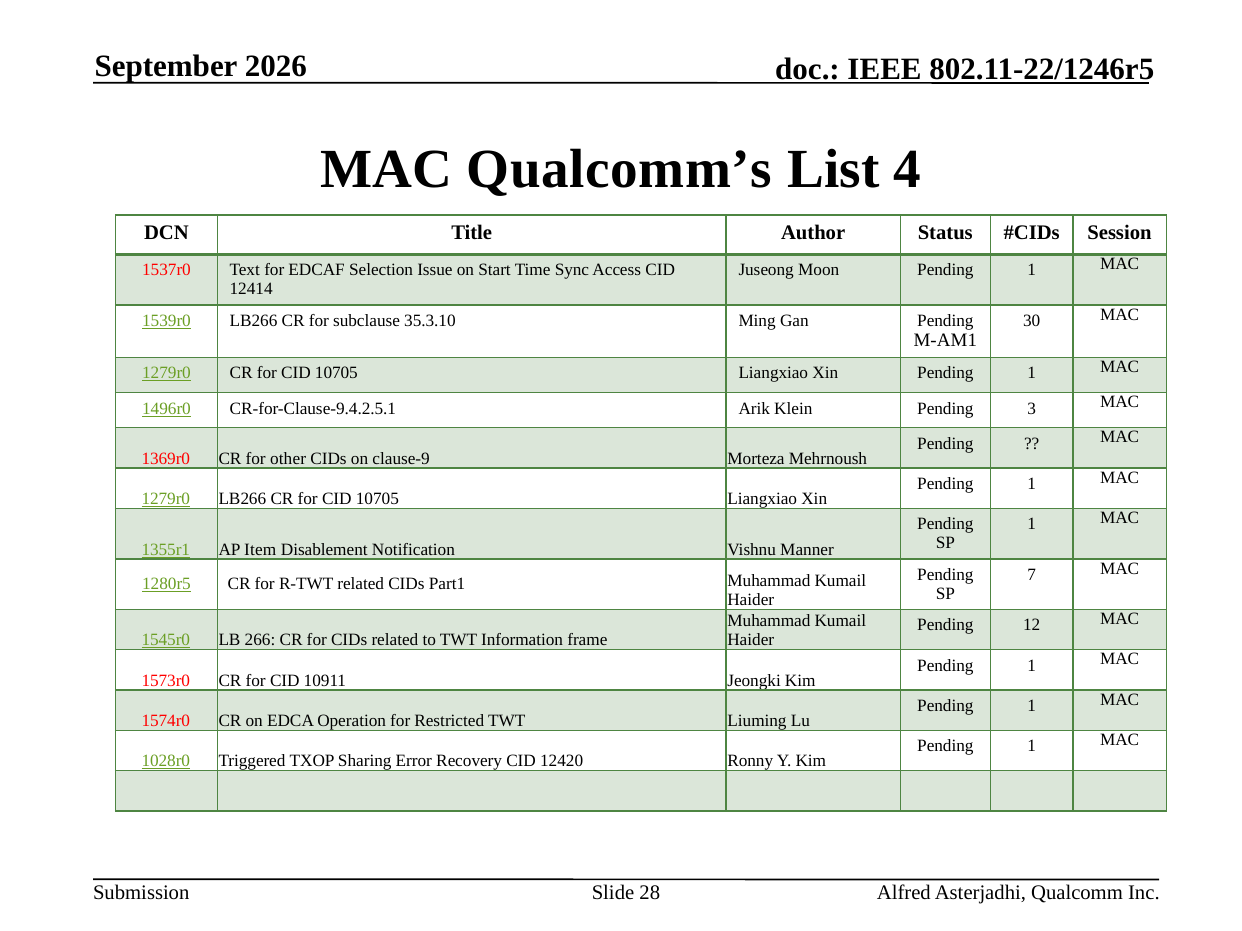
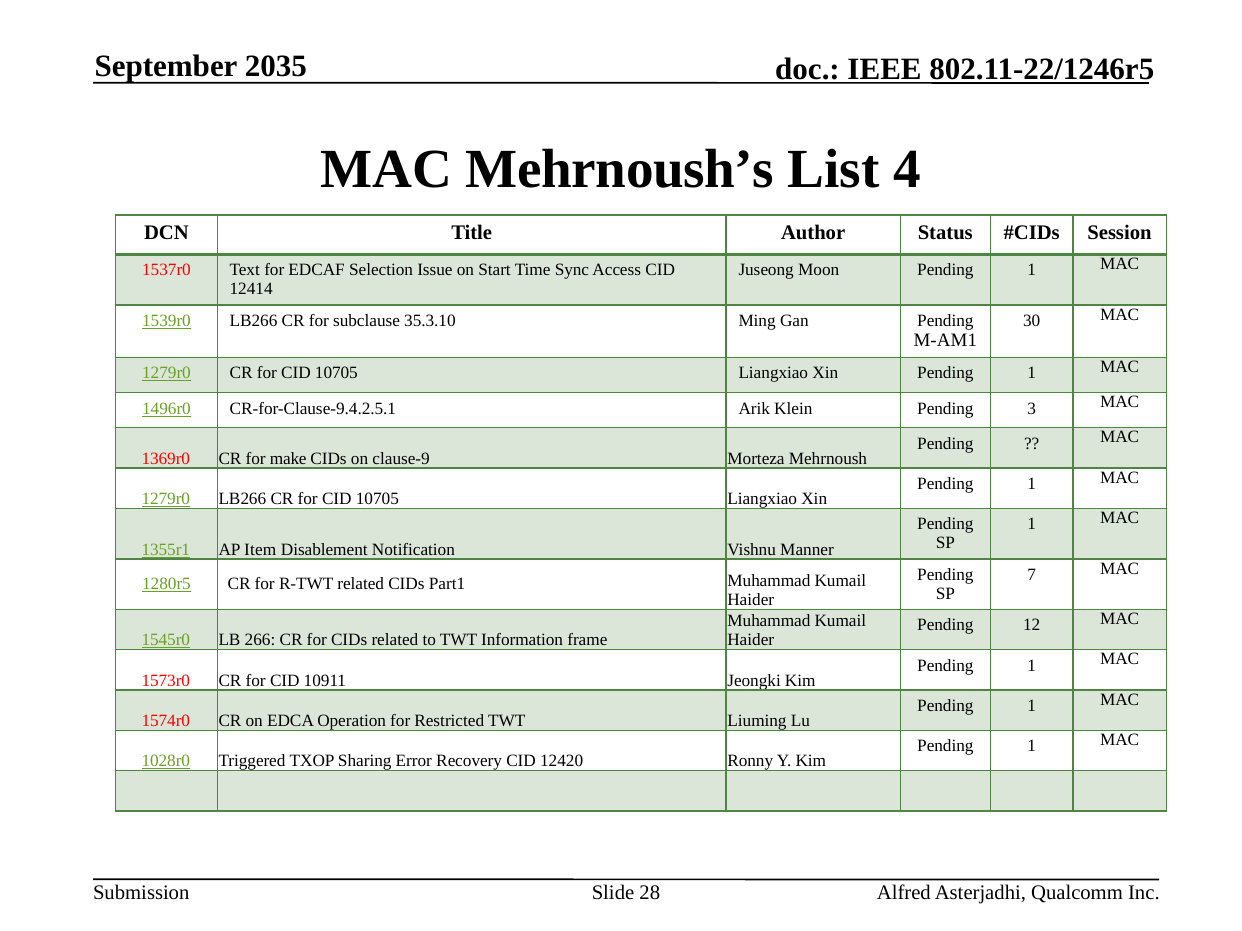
2026: 2026 -> 2035
Qualcomm’s: Qualcomm’s -> Mehrnoush’s
other: other -> make
